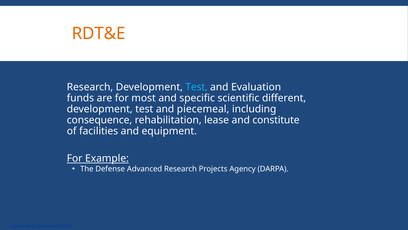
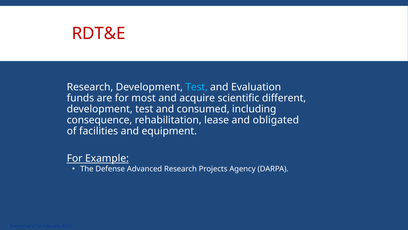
RDT&E colour: orange -> red
specific: specific -> acquire
piecemeal: piecemeal -> consumed
constitute: constitute -> obligated
